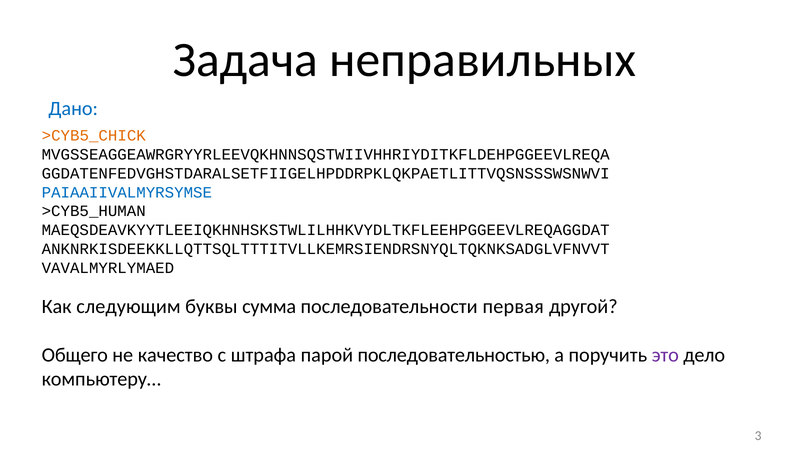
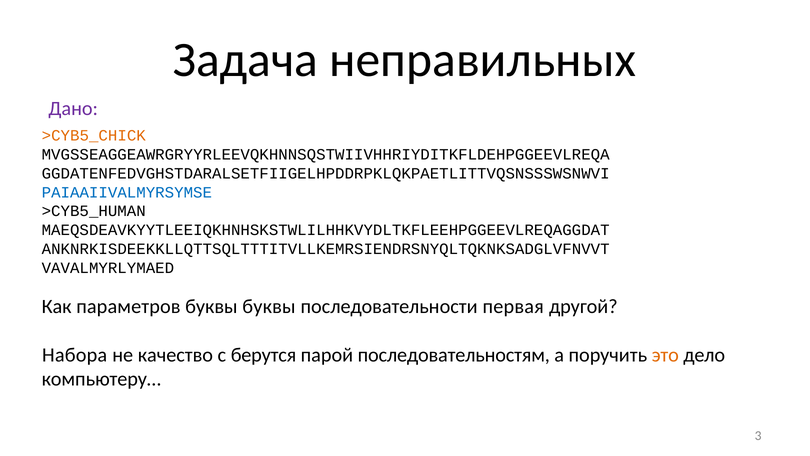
Дано colour: blue -> purple
следующим: следующим -> параметров
буквы сумма: сумма -> буквы
Общего: Общего -> Набора
штрафа: штрафа -> берутся
последовательностью: последовательностью -> последовательностям
это colour: purple -> orange
